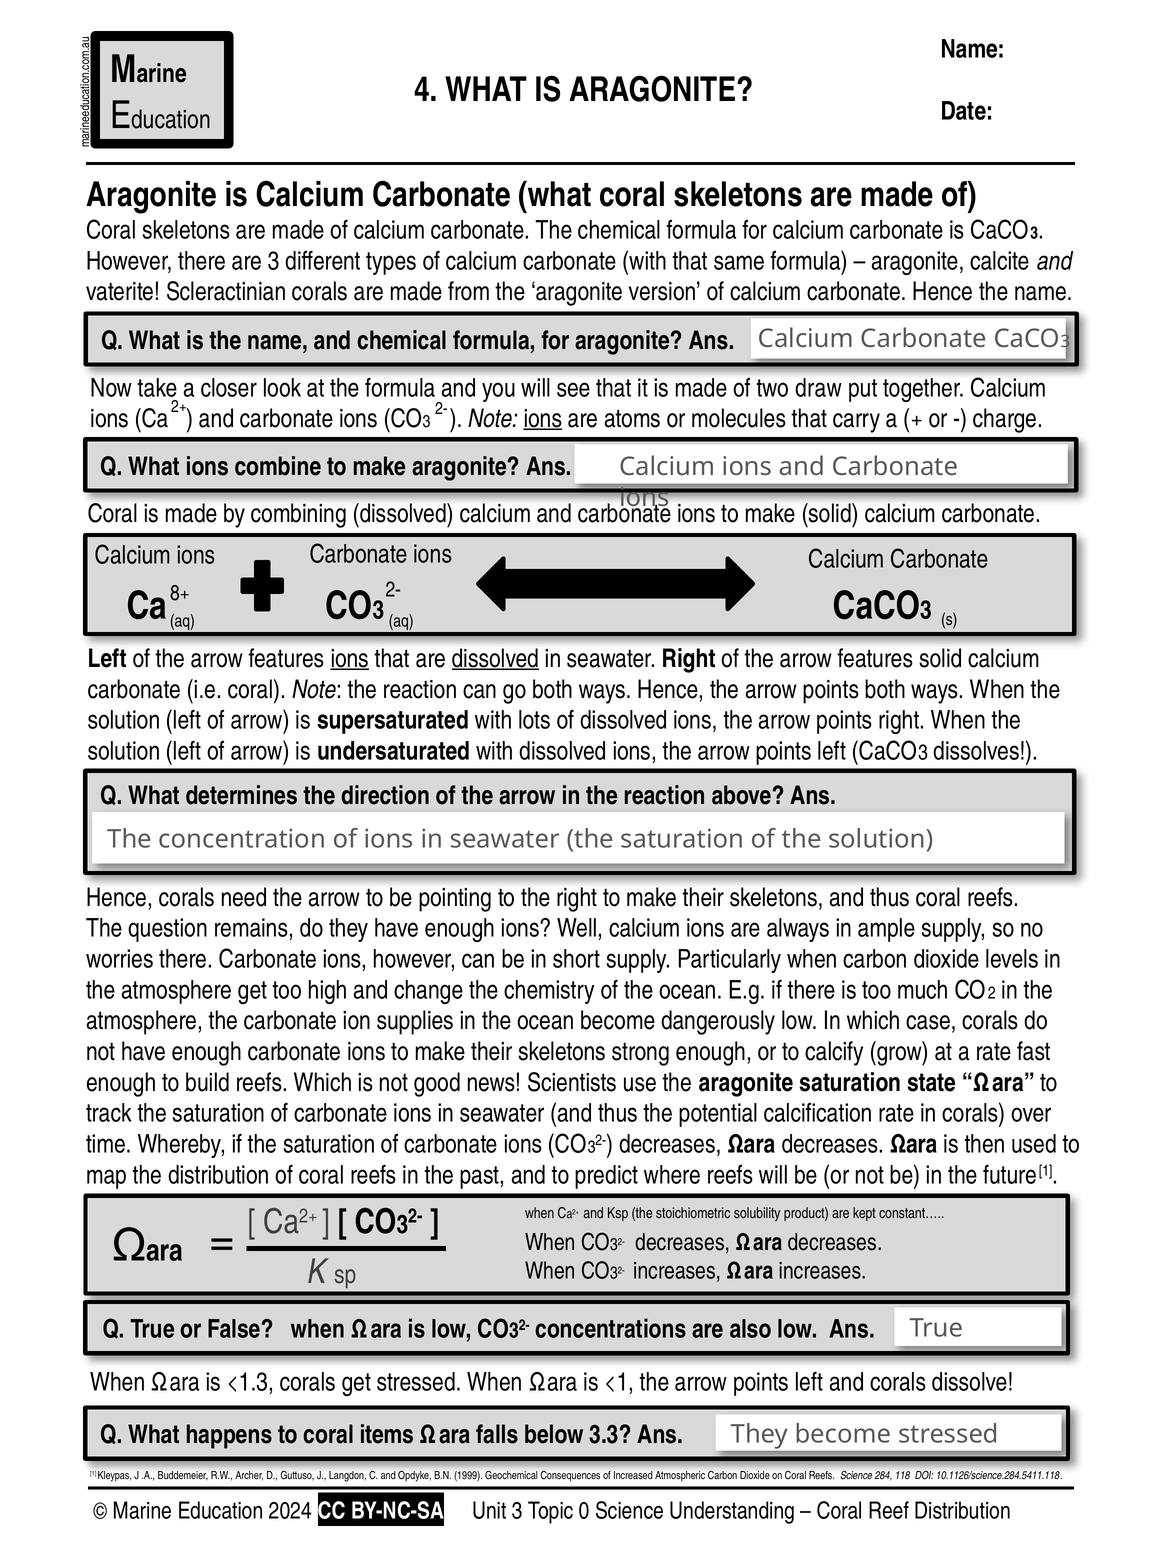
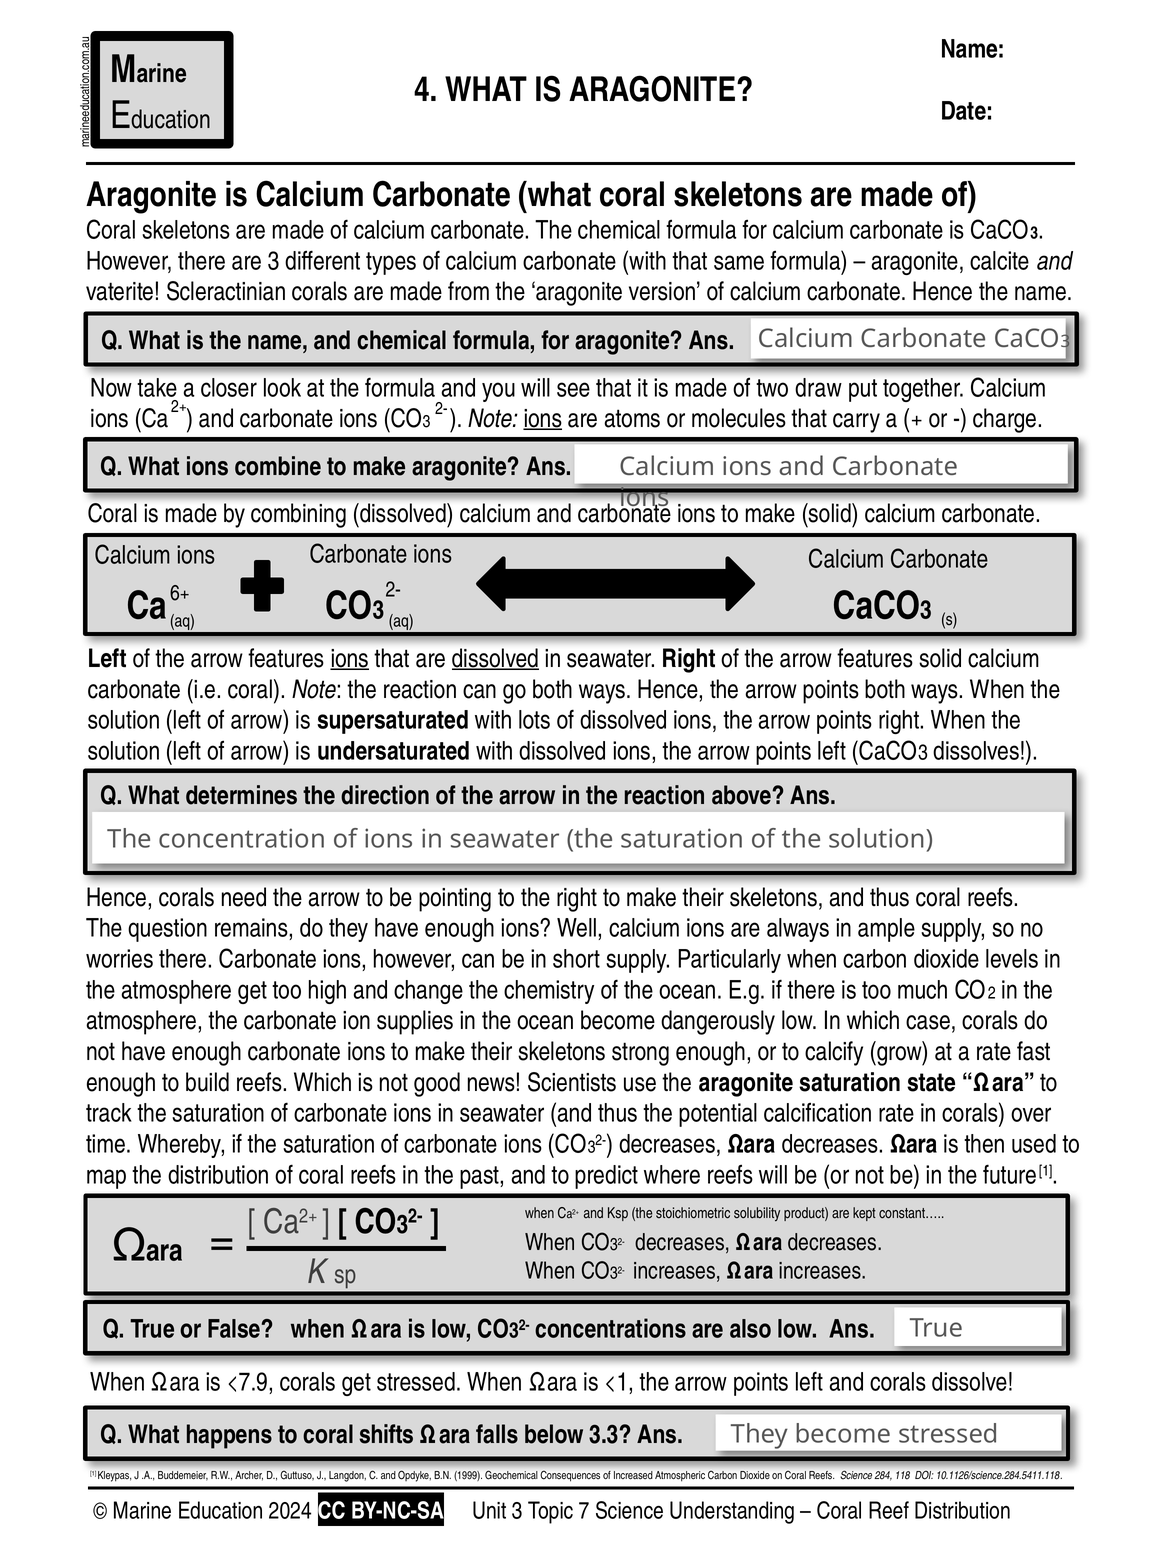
8+: 8+ -> 6+
<1.3: <1.3 -> <7.9
items: items -> shifts
0: 0 -> 7
